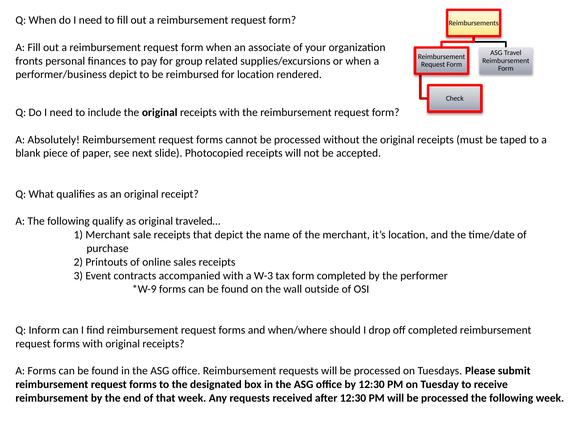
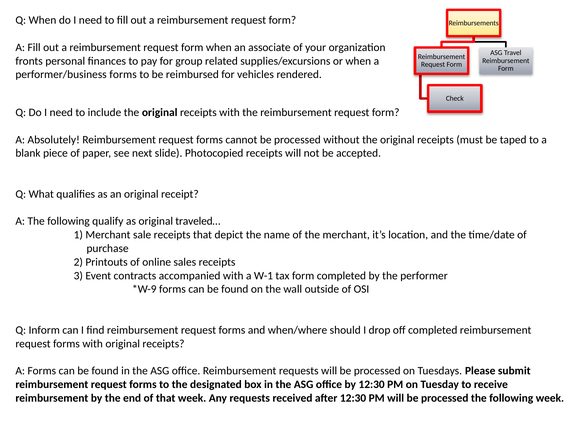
performer/business depict: depict -> forms
for location: location -> vehicles
W-3: W-3 -> W-1
